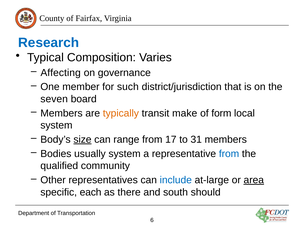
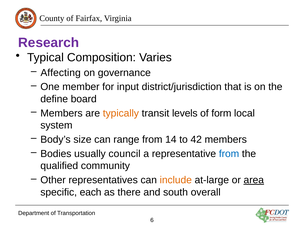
Research colour: blue -> purple
such: such -> input
seven: seven -> define
make: make -> levels
size underline: present -> none
17: 17 -> 14
31: 31 -> 42
usually system: system -> council
include colour: blue -> orange
should: should -> overall
